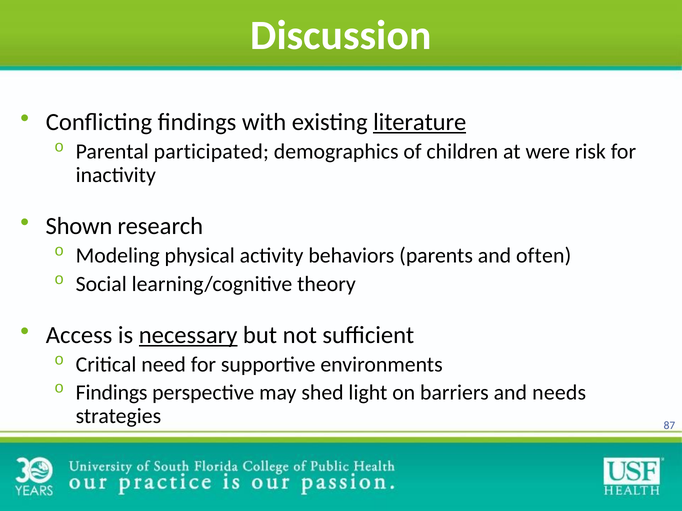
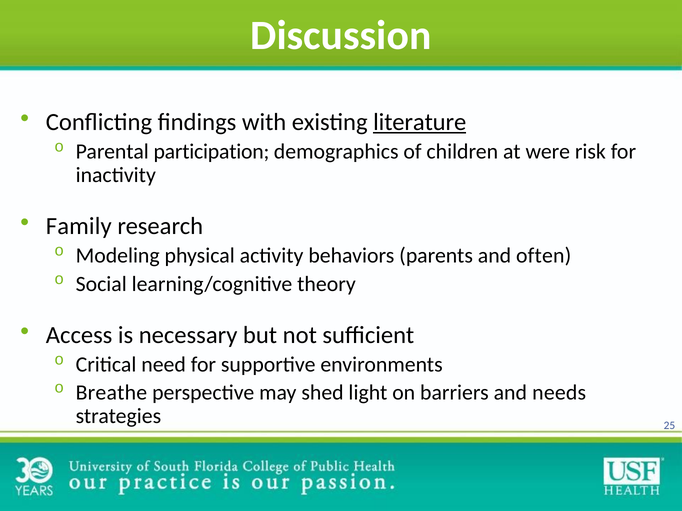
participated: participated -> participation
Shown: Shown -> Family
necessary underline: present -> none
Findings at (112, 393): Findings -> Breathe
87: 87 -> 25
